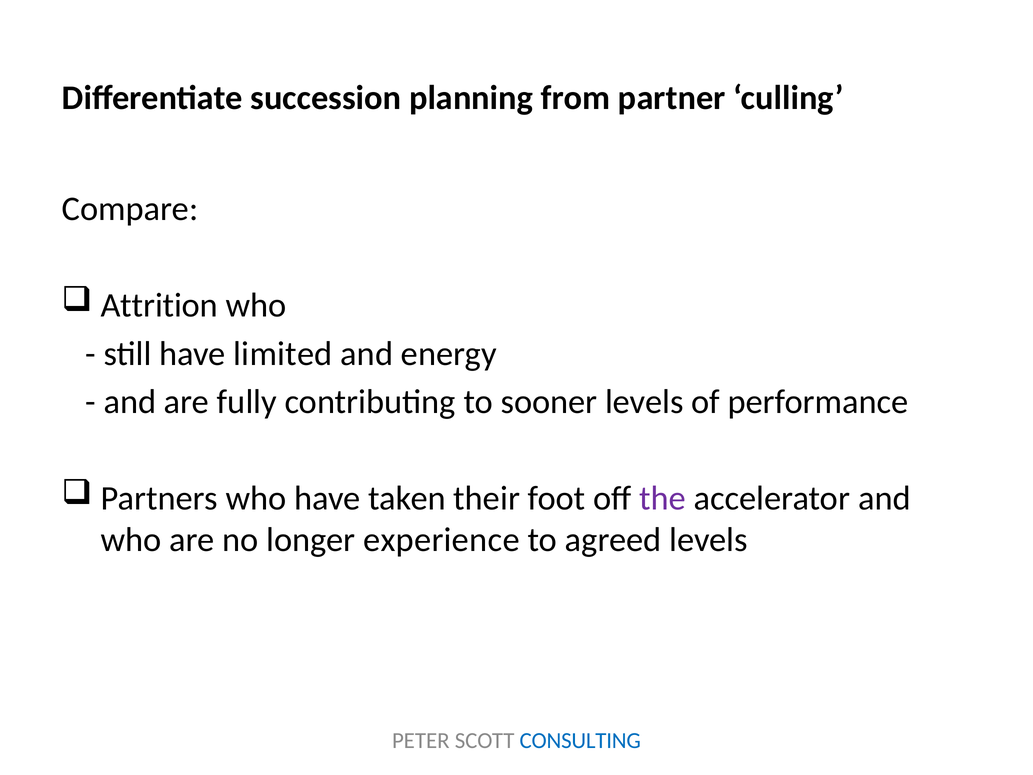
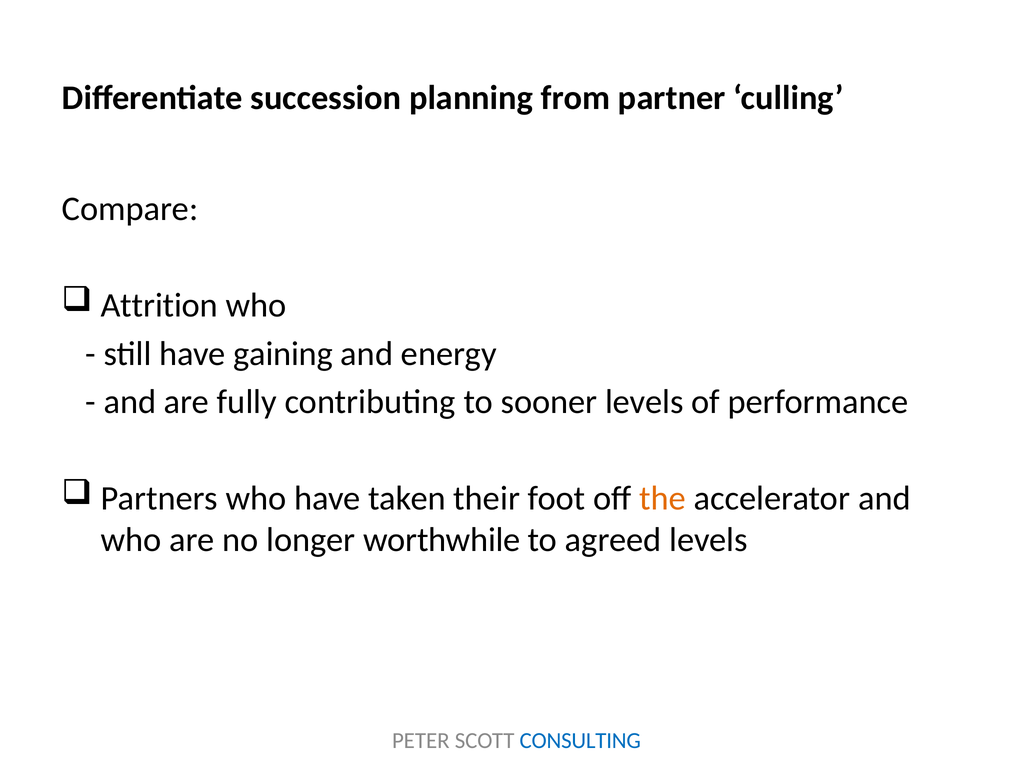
limited: limited -> gaining
the colour: purple -> orange
experience: experience -> worthwhile
